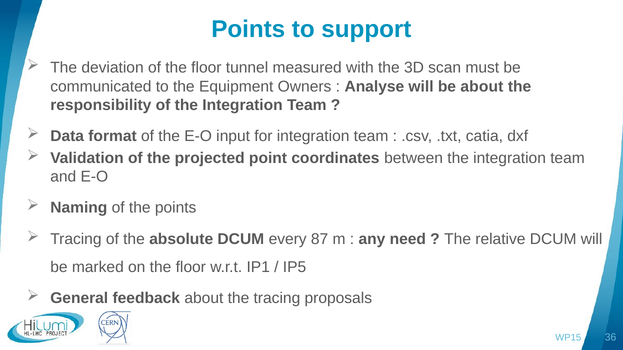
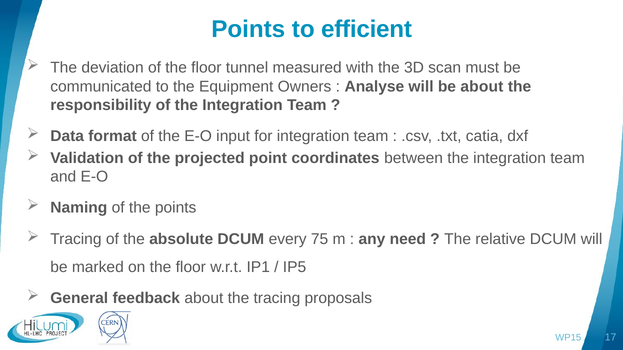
support: support -> efficient
87: 87 -> 75
36: 36 -> 17
